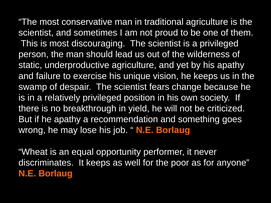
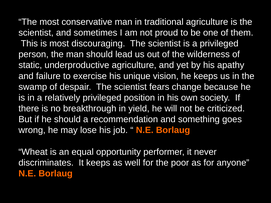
he apathy: apathy -> should
